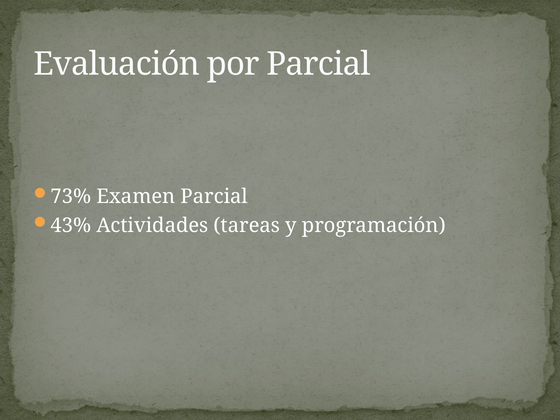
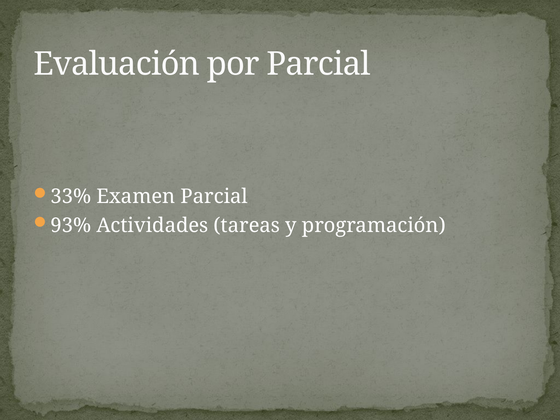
73%: 73% -> 33%
43%: 43% -> 93%
